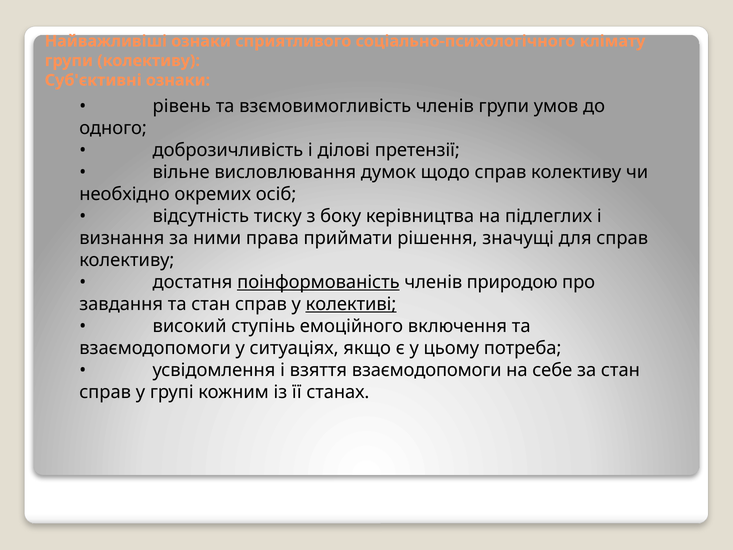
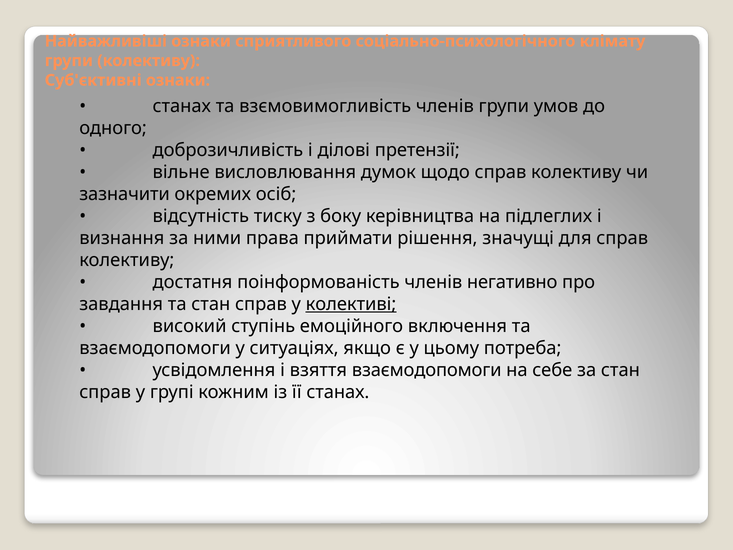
рівень at (182, 106): рівень -> станах
необхідно: необхідно -> зазначити
поінформованість underline: present -> none
природою: природою -> негативно
